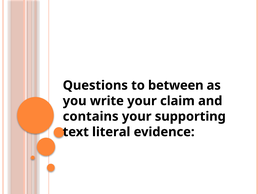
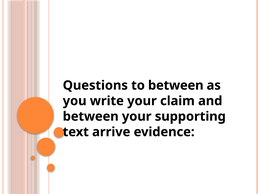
contains at (91, 116): contains -> between
literal: literal -> arrive
